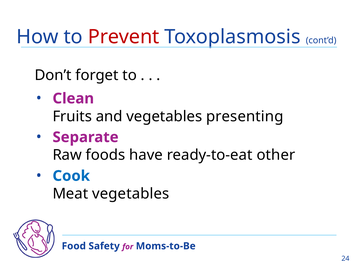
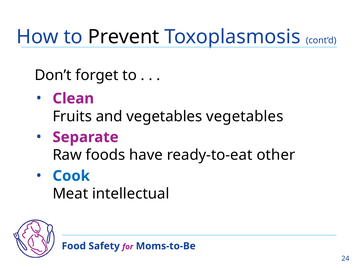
Prevent colour: red -> black
vegetables presenting: presenting -> vegetables
Meat vegetables: vegetables -> intellectual
